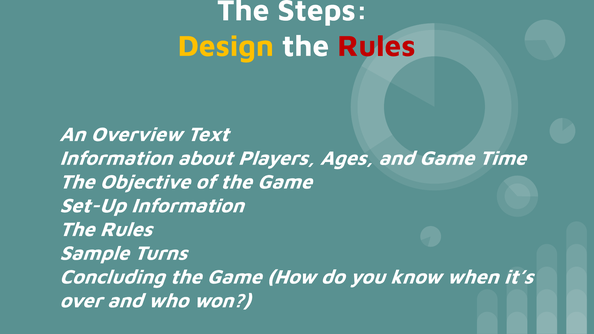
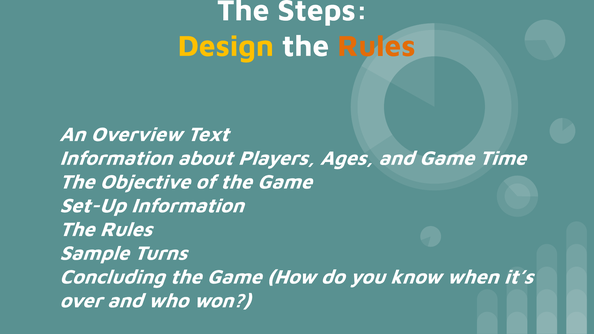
Rules at (376, 46) colour: red -> orange
